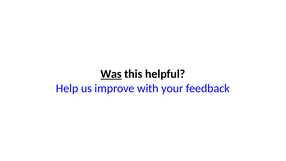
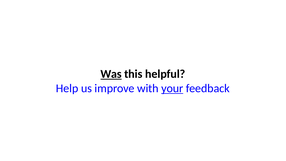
your underline: none -> present
